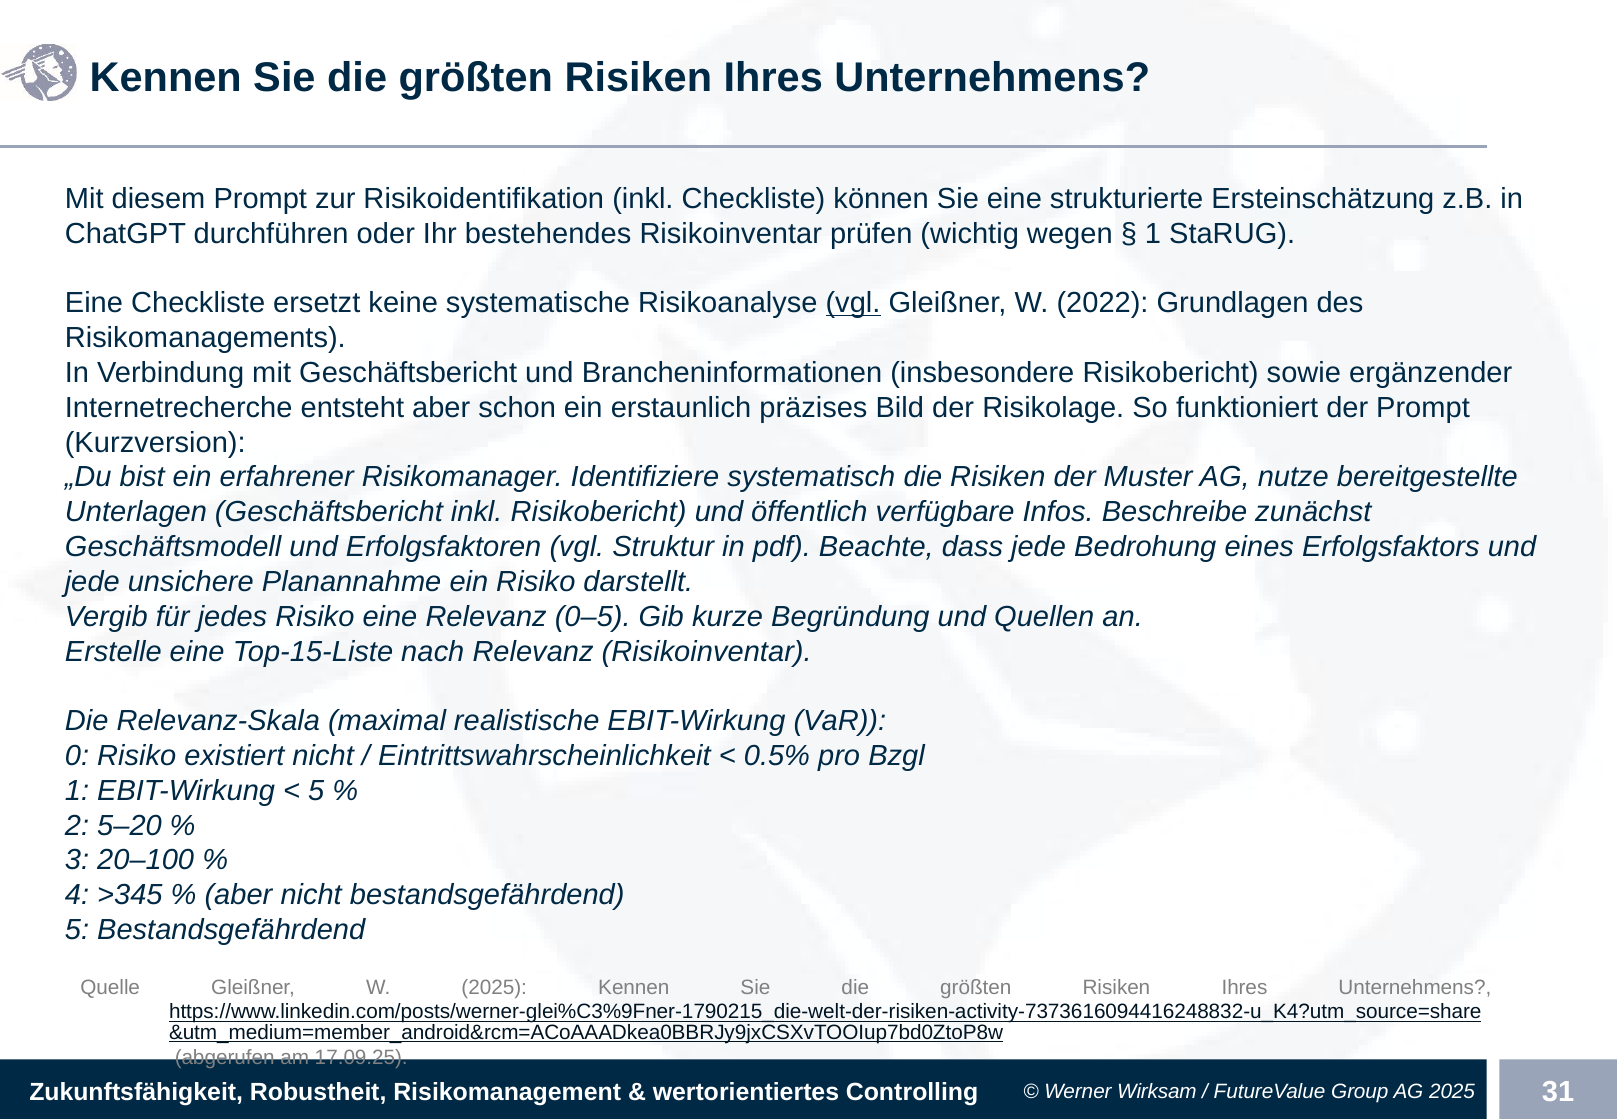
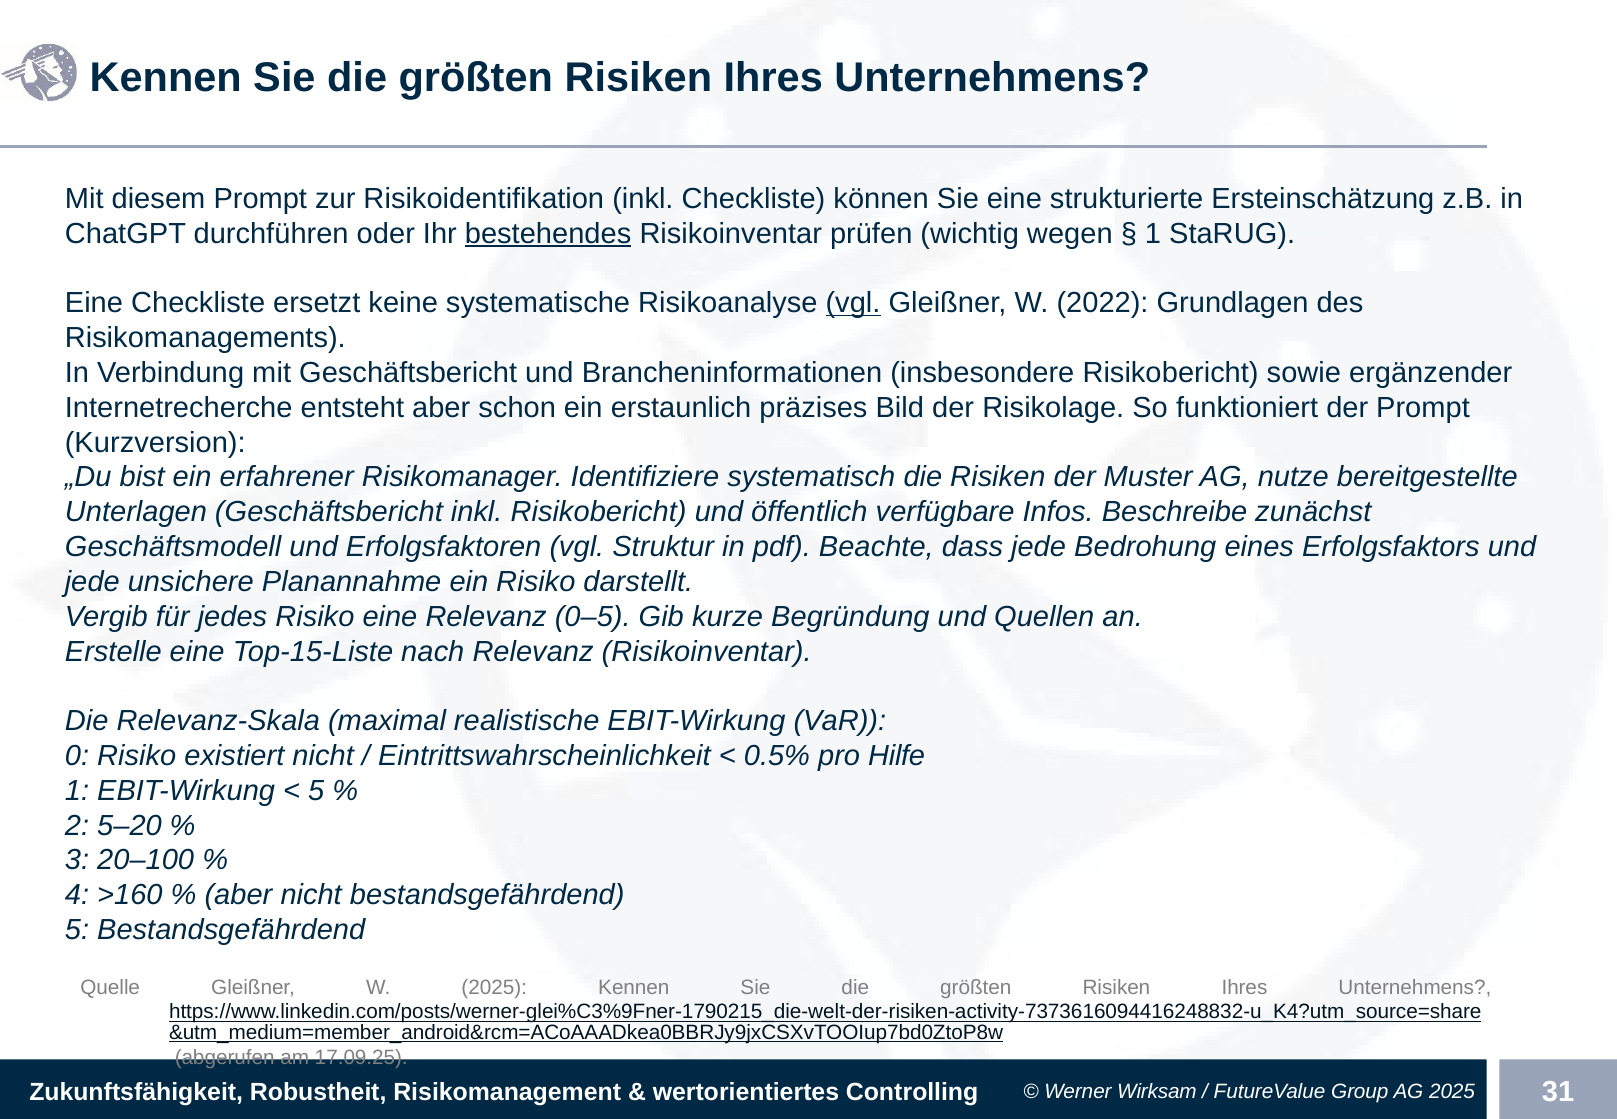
bestehendes underline: none -> present
Bzgl: Bzgl -> Hilfe
>345: >345 -> >160
